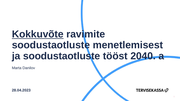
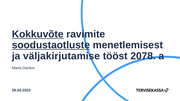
soodustaotluste at (51, 45) underline: none -> present
ja soodustaotluste: soodustaotluste -> väljakirjutamise
2040: 2040 -> 2078
